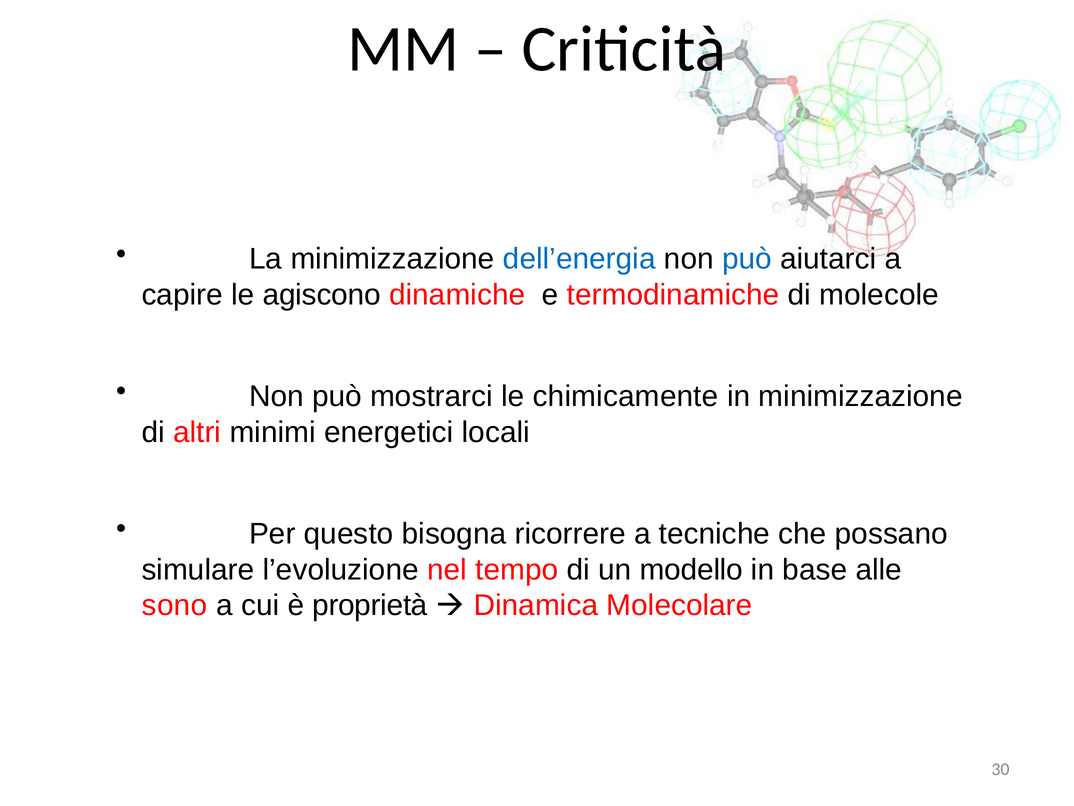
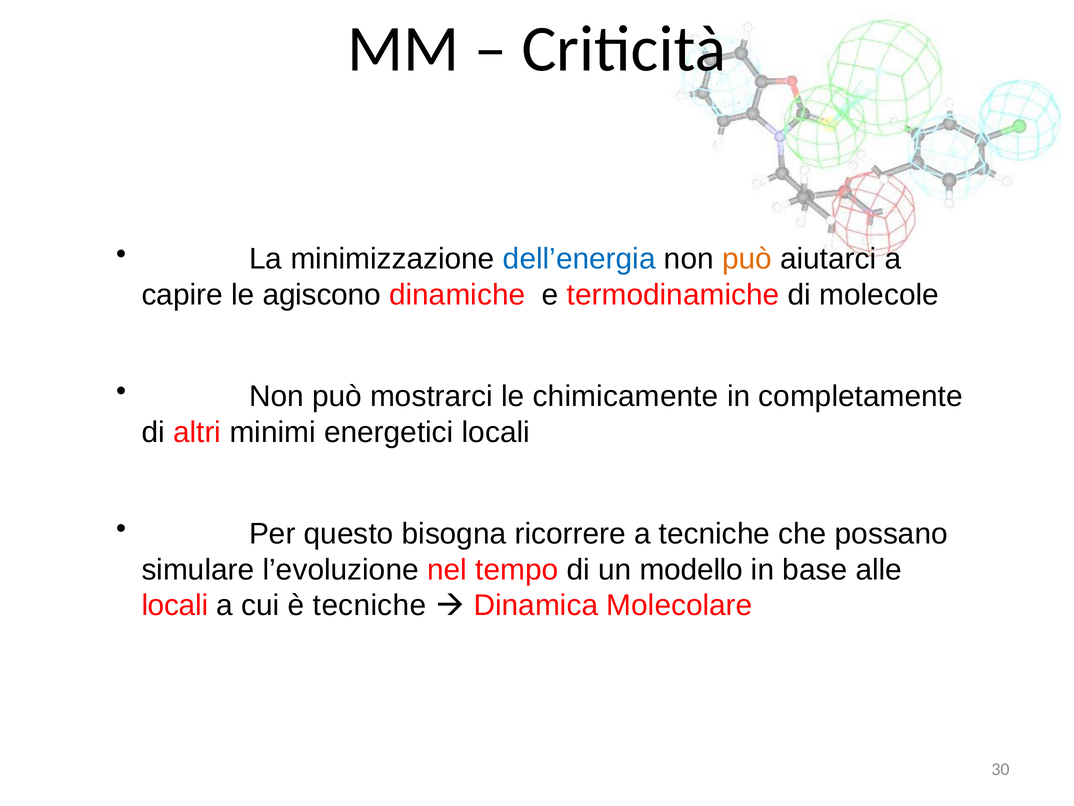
può at (747, 259) colour: blue -> orange
in minimizzazione: minimizzazione -> completamente
sono at (175, 605): sono -> locali
è proprietà: proprietà -> tecniche
